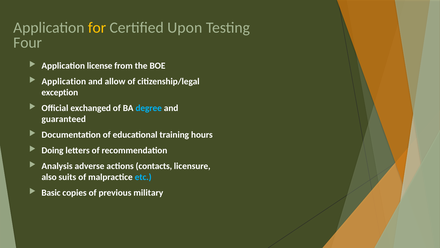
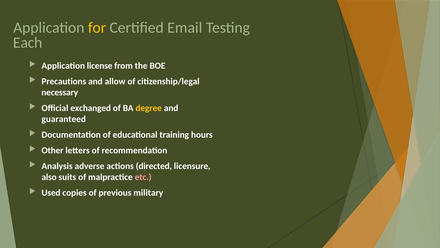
Upon: Upon -> Email
Four: Four -> Each
Application at (64, 81): Application -> Precautions
exception: exception -> necessary
degree colour: light blue -> yellow
Doing: Doing -> Other
contacts: contacts -> directed
etc colour: light blue -> pink
Basic: Basic -> Used
